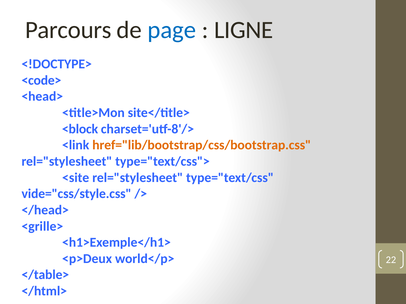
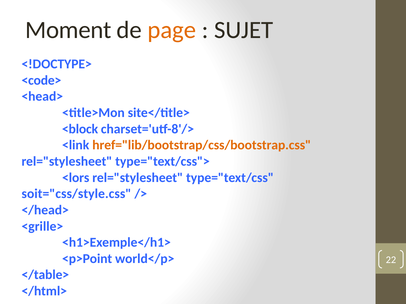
Parcours: Parcours -> Moment
page colour: blue -> orange
LIGNE: LIGNE -> SUJET
<site: <site -> <lors
vide="css/style.css: vide="css/style.css -> soit="css/style.css
<p>Deux: <p>Deux -> <p>Point
